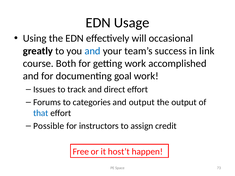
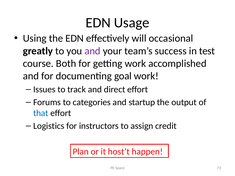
and at (92, 51) colour: blue -> purple
link: link -> test
and output: output -> startup
Possible: Possible -> Logistics
Free: Free -> Plan
